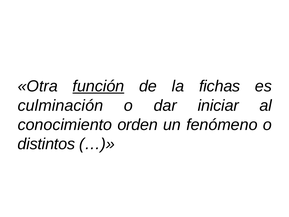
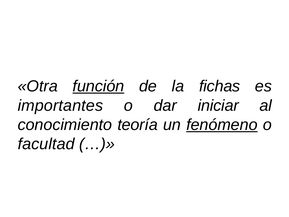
culminación: culminación -> importantes
orden: orden -> teoría
fenómeno underline: none -> present
distintos: distintos -> facultad
